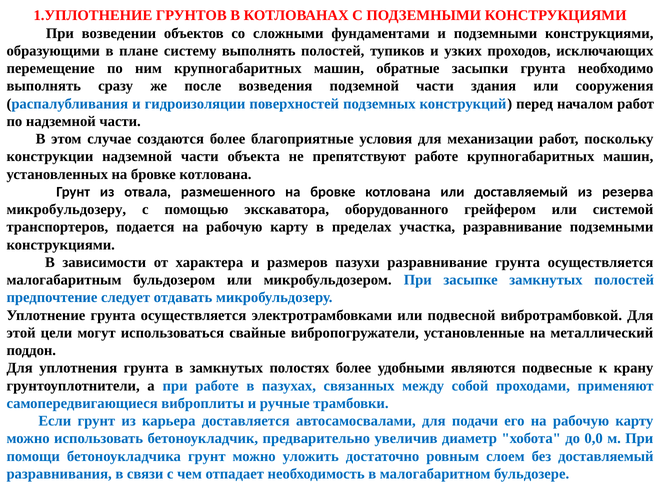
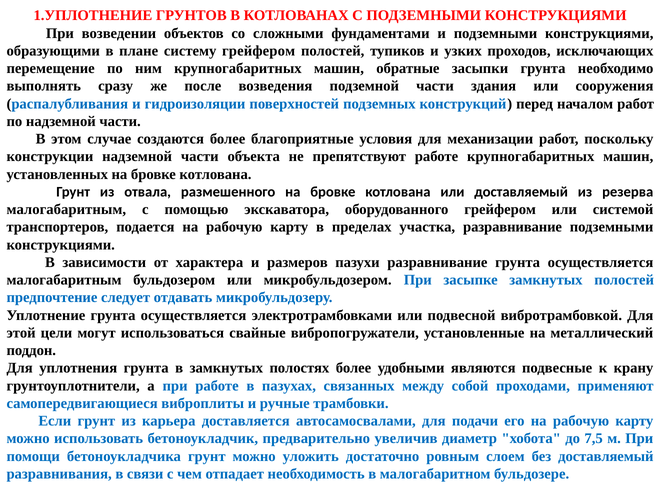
систему выполнять: выполнять -> грейфером
микробульдозеру at (66, 209): микробульдозеру -> малогабаритным
0,0: 0,0 -> 7,5
